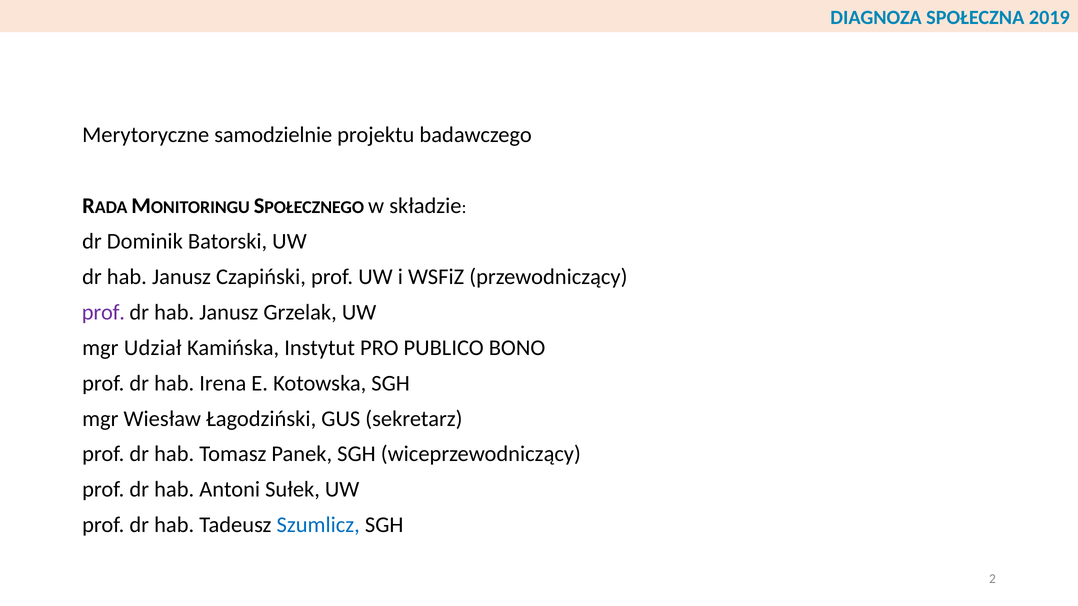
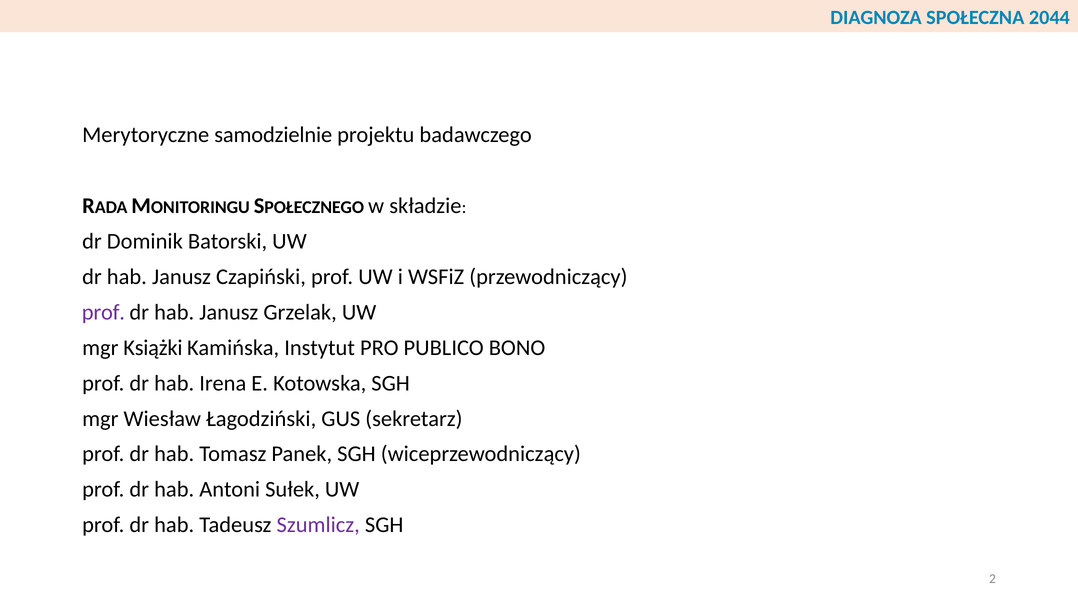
2019: 2019 -> 2044
Udział: Udział -> Książki
Szumlicz colour: blue -> purple
